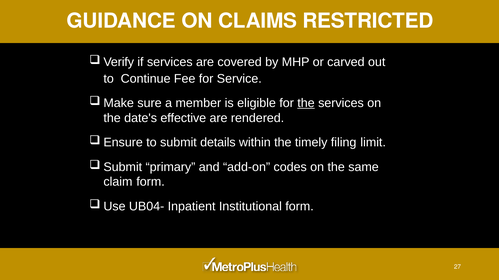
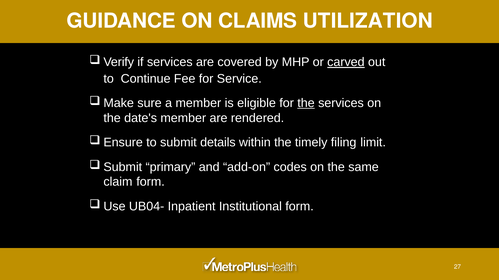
RESTRICTED: RESTRICTED -> UTILIZATION
carved underline: none -> present
date's effective: effective -> member
